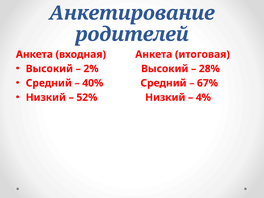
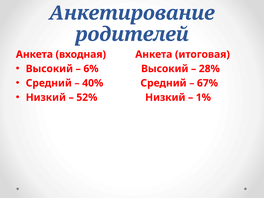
2%: 2% -> 6%
4%: 4% -> 1%
